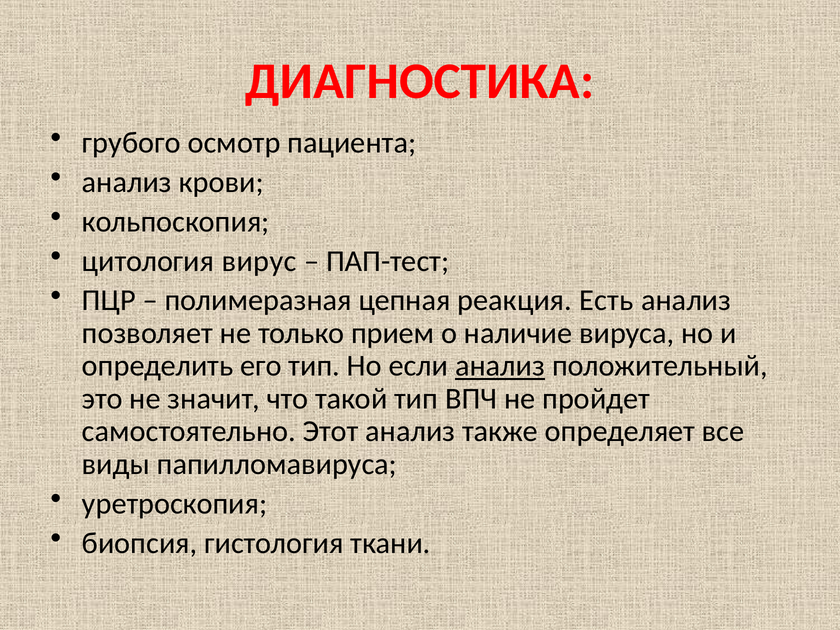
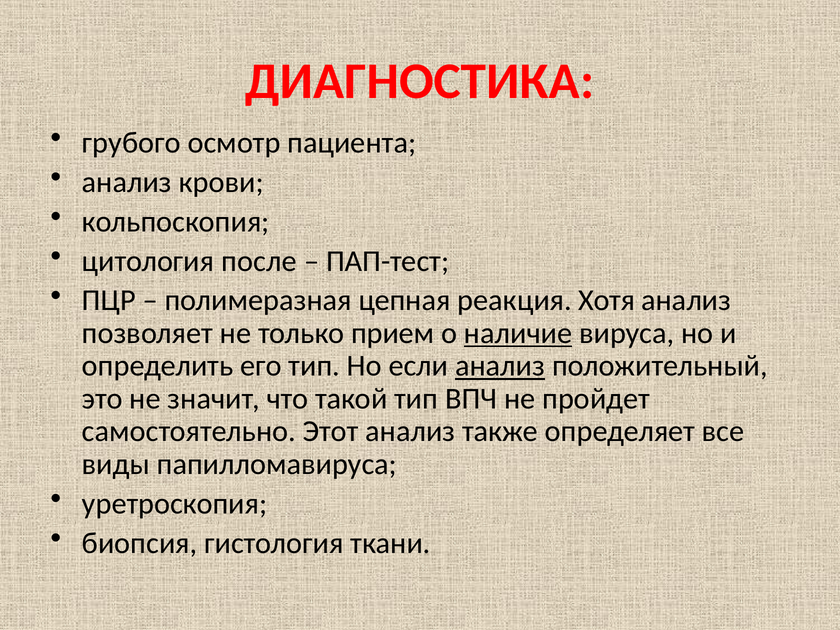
вирус: вирус -> после
Есть: Есть -> Хотя
наличие underline: none -> present
